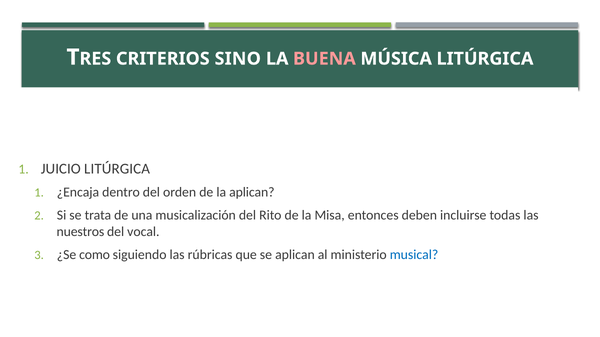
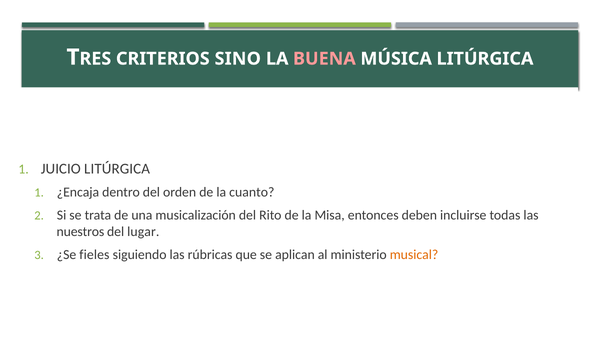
la aplican: aplican -> cuanto
vocal: vocal -> lugar
como: como -> fieles
musical colour: blue -> orange
